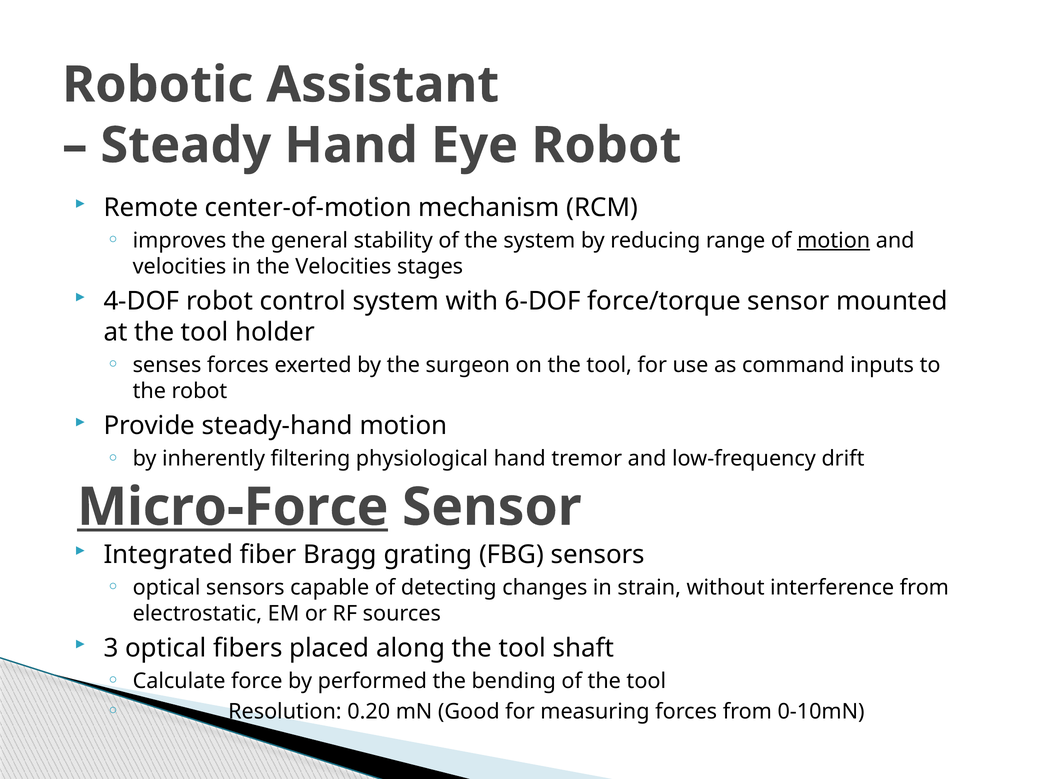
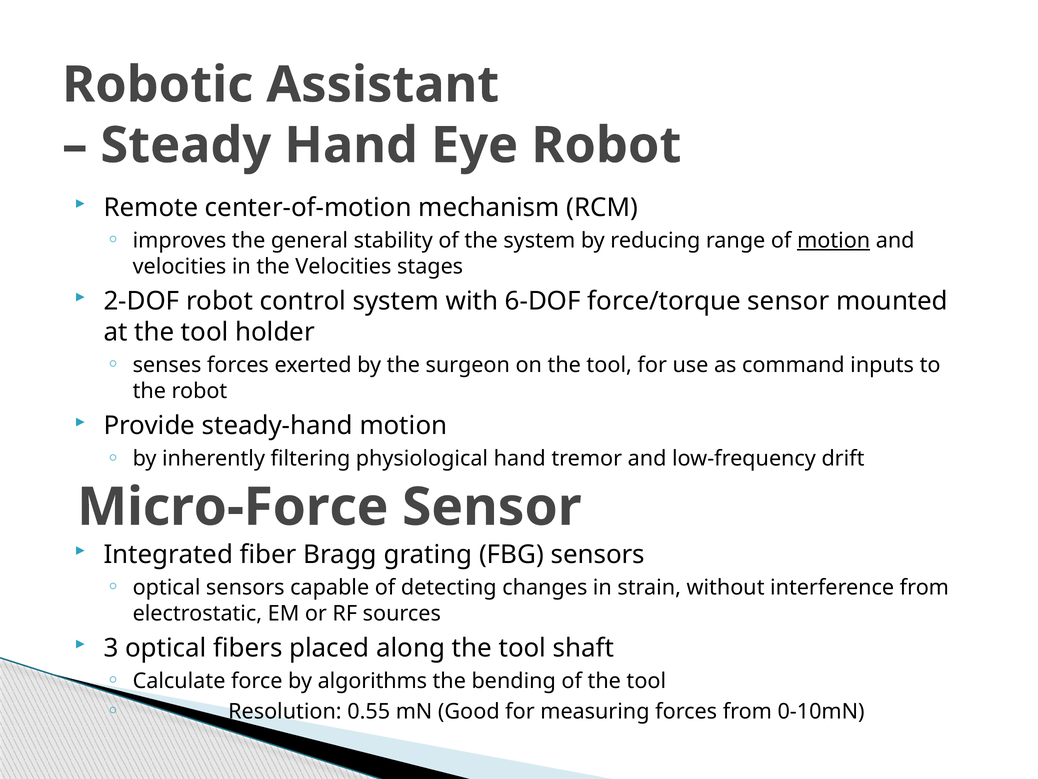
4-DOF: 4-DOF -> 2-DOF
Micro-Force underline: present -> none
performed: performed -> algorithms
0.20: 0.20 -> 0.55
